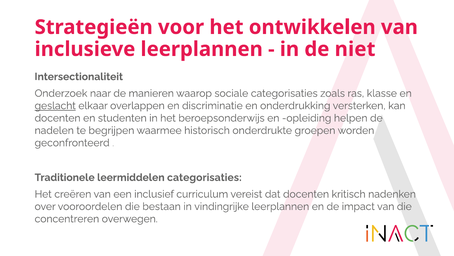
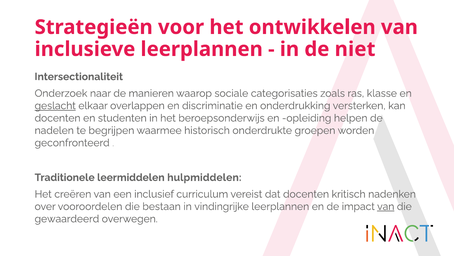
leermiddelen categorisaties: categorisaties -> hulpmiddelen
van at (386, 206) underline: none -> present
concentreren: concentreren -> gewaardeerd
